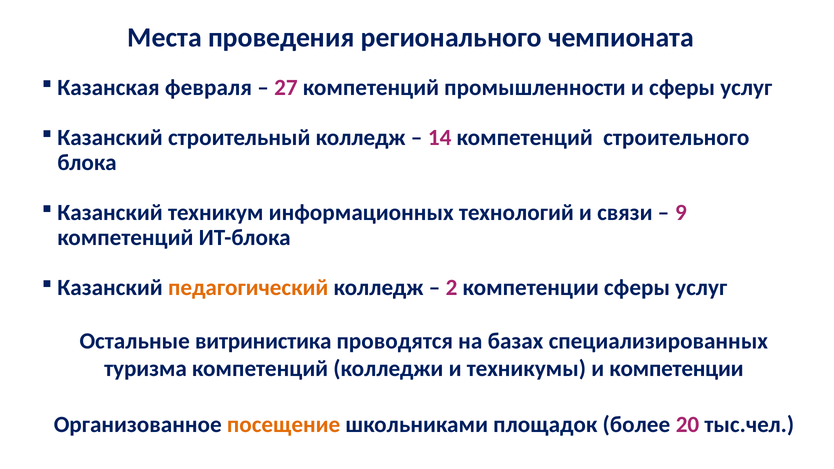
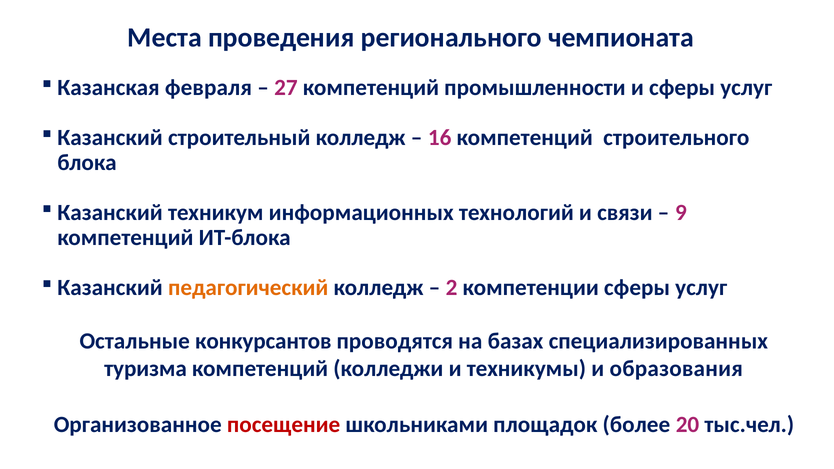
14: 14 -> 16
витринистика: витринистика -> конкурсантов
и компетенции: компетенции -> образования
посещение colour: orange -> red
